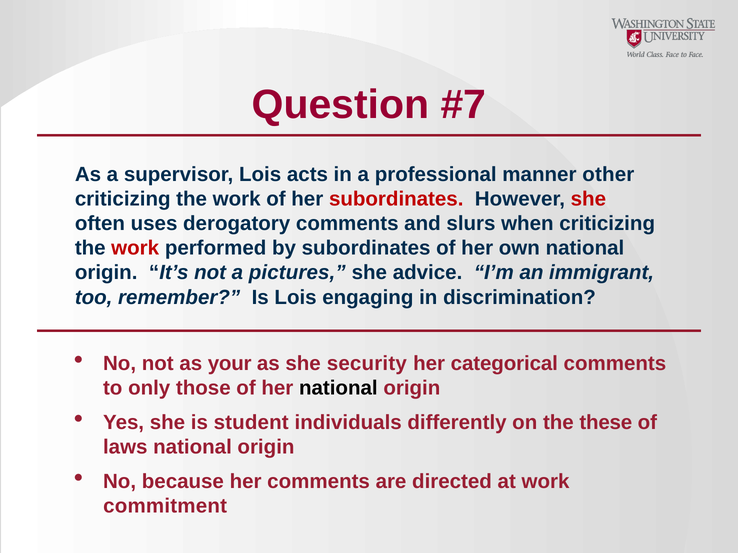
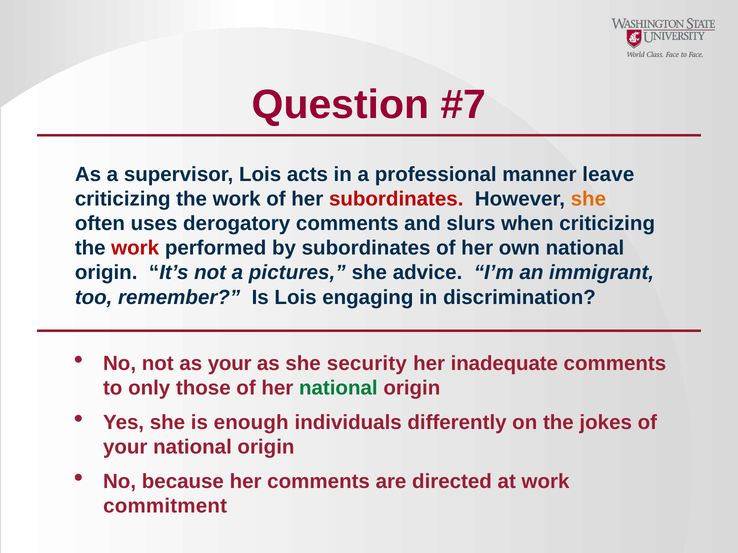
other: other -> leave
she at (588, 199) colour: red -> orange
categorical: categorical -> inadequate
national at (338, 388) colour: black -> green
student: student -> enough
these: these -> jokes
laws at (125, 448): laws -> your
